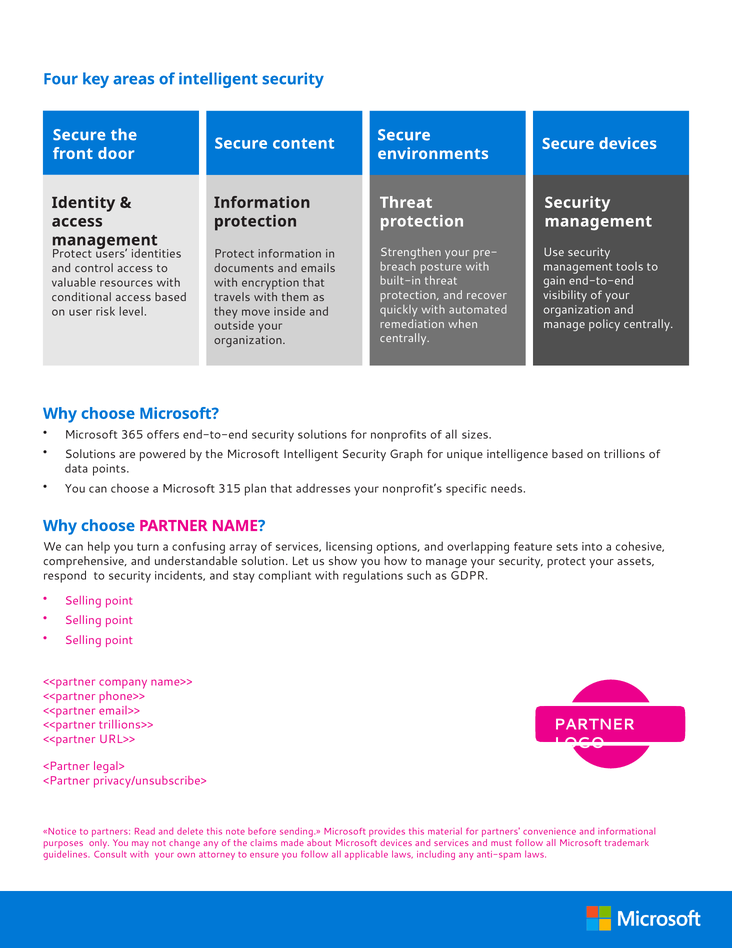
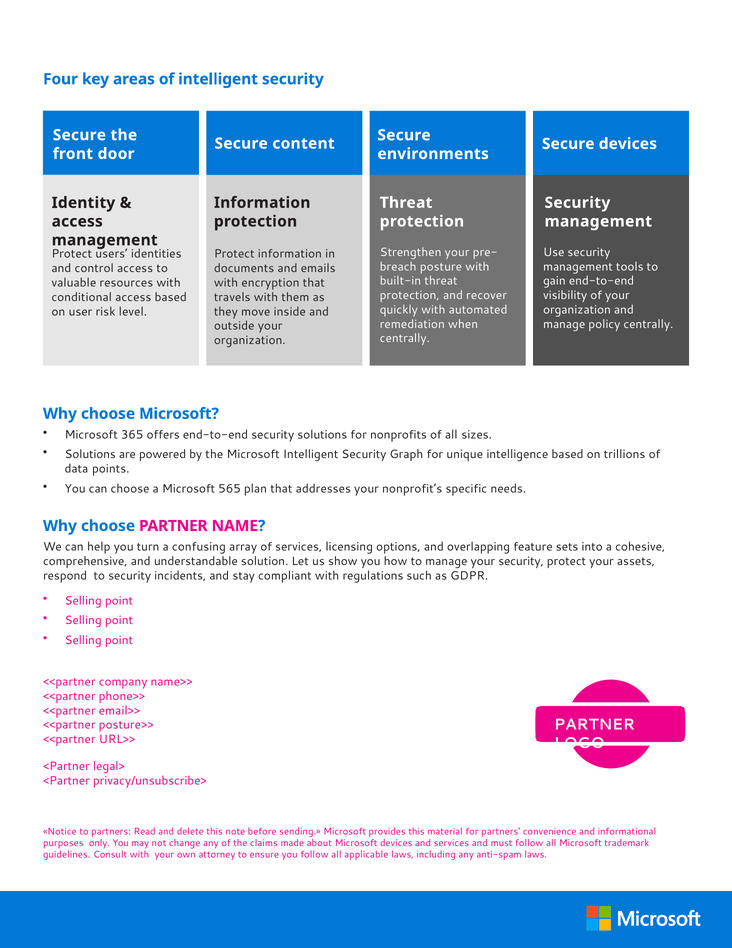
315: 315 -> 565
trillions>>: trillions>> -> posture>>
